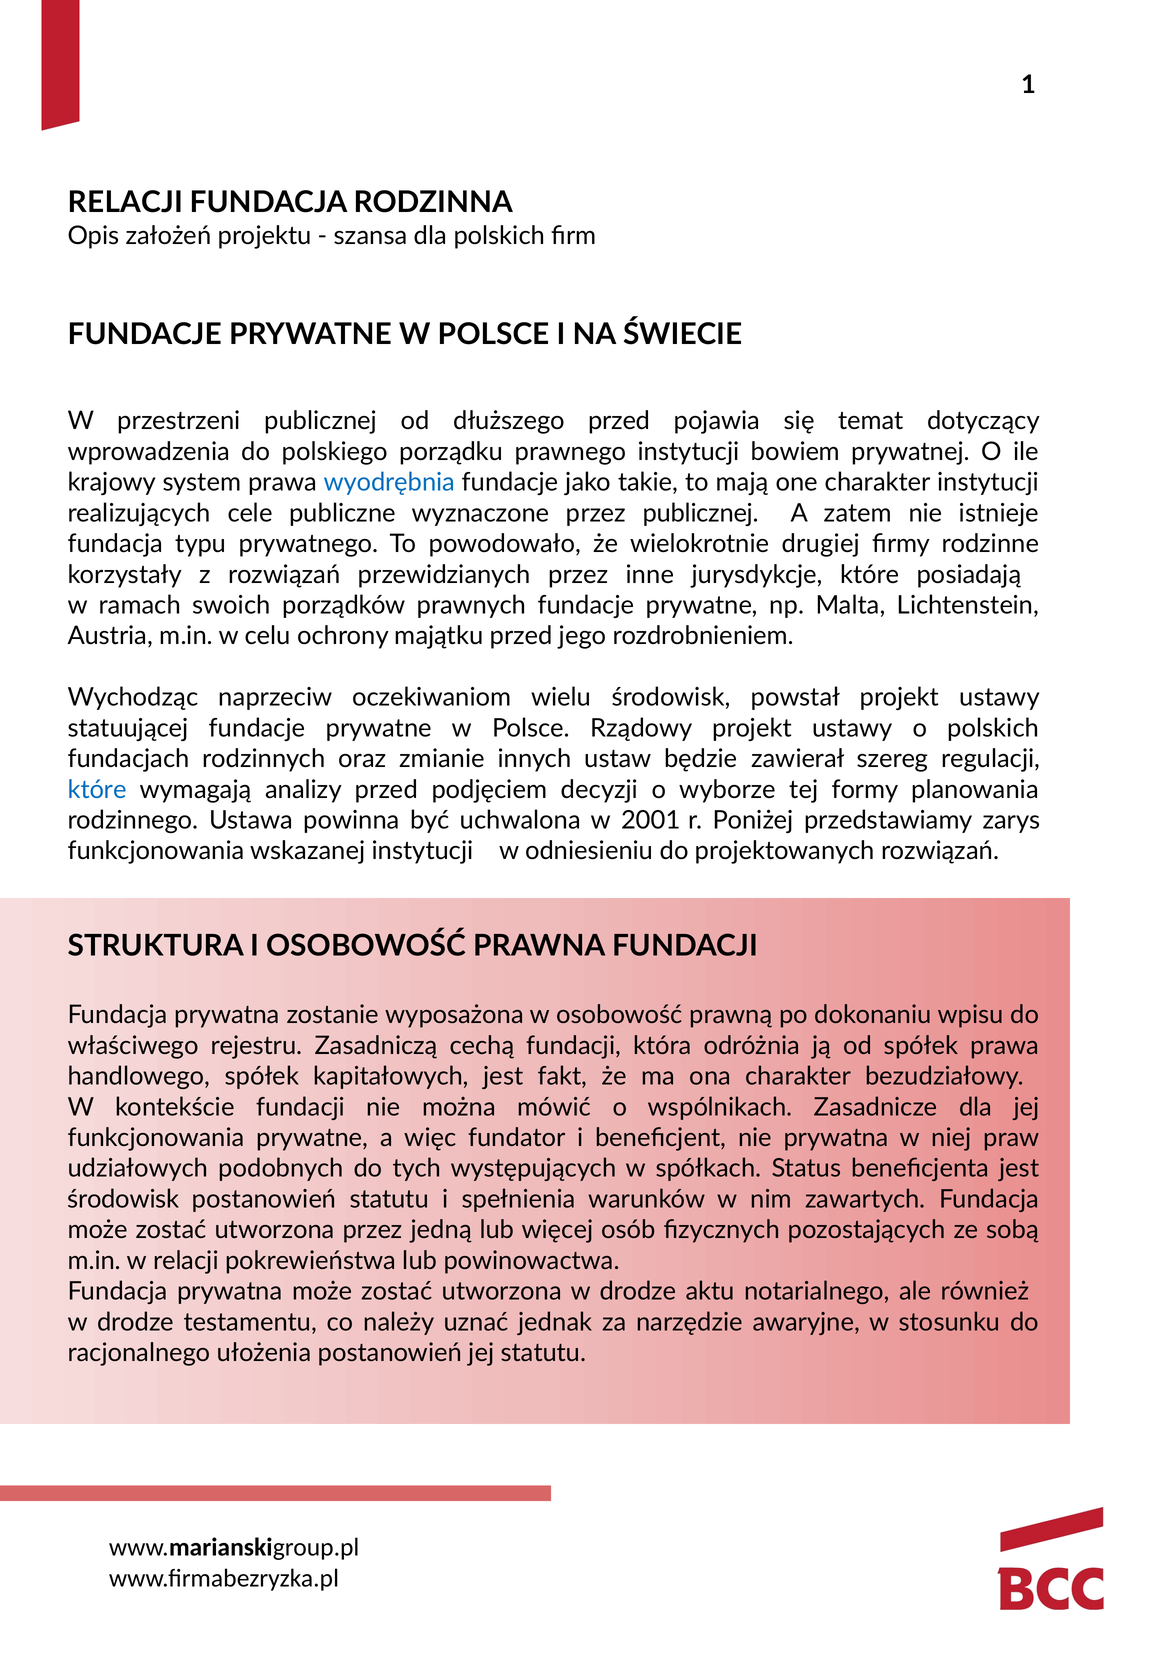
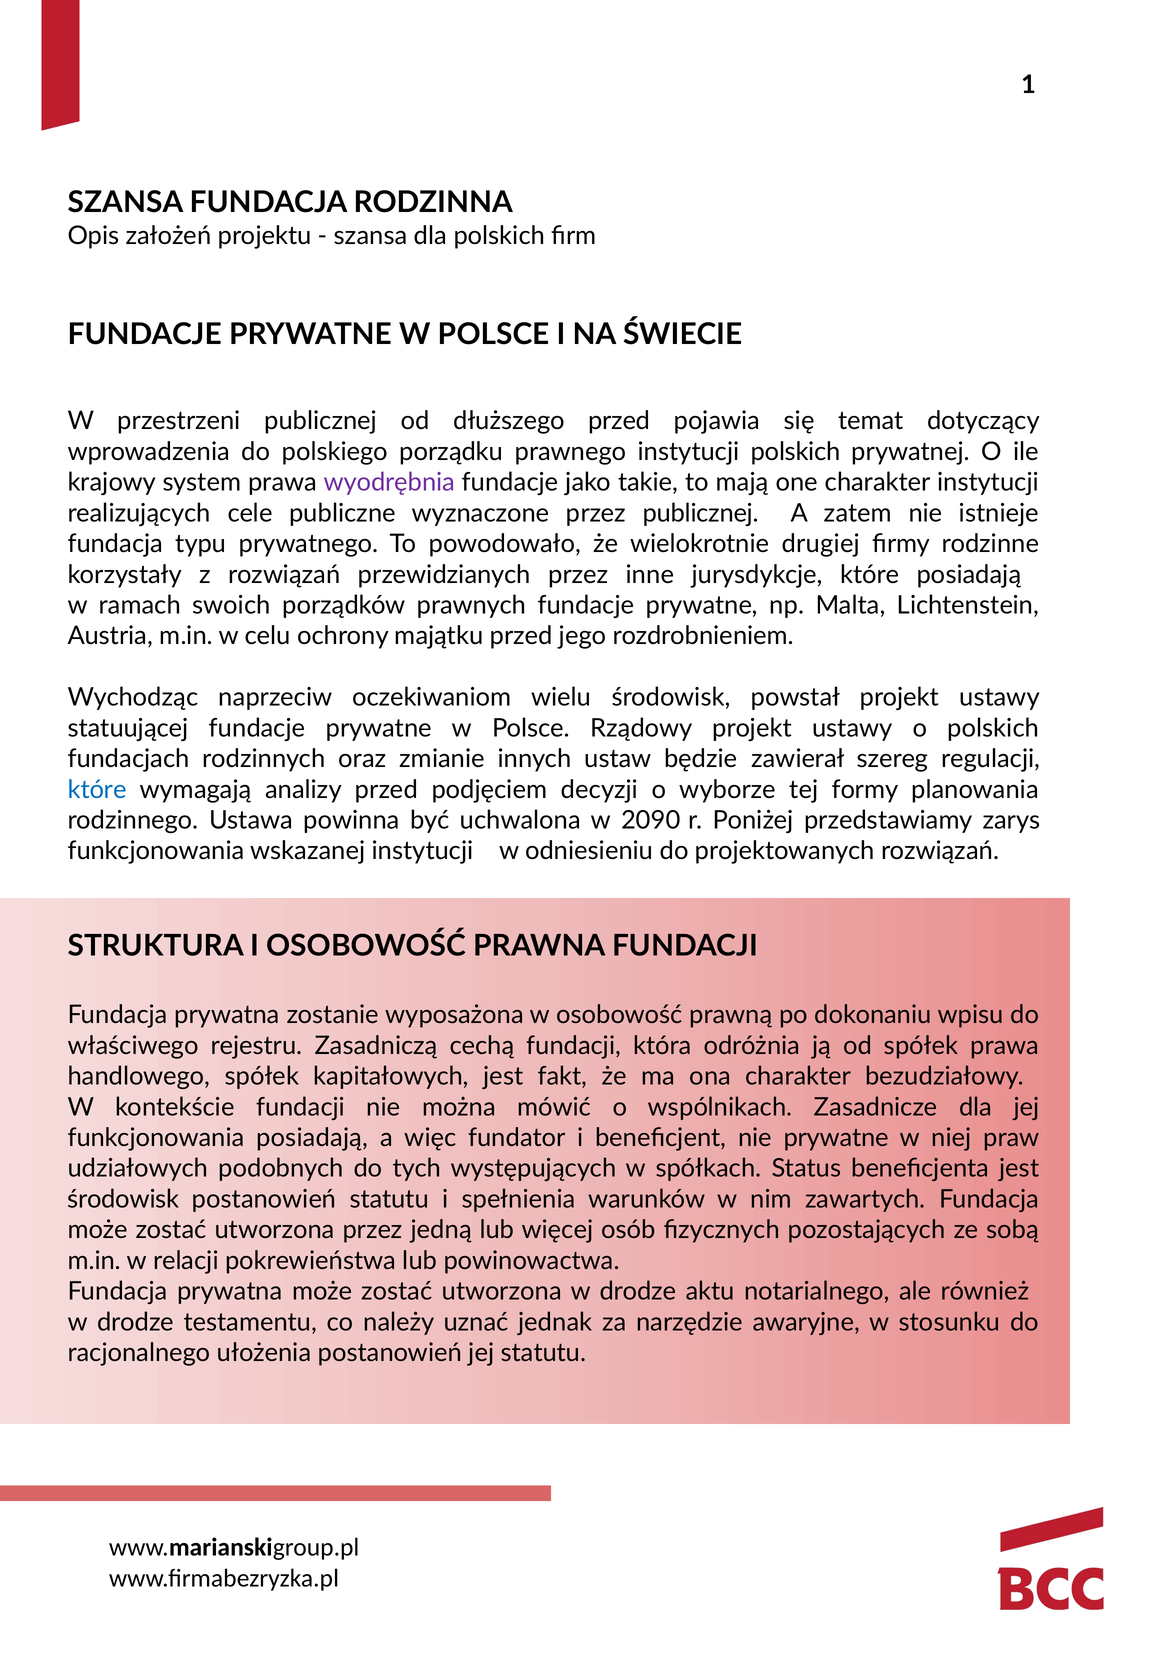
RELACJI at (125, 203): RELACJI -> SZANSA
instytucji bowiem: bowiem -> polskich
wyodrębnia colour: blue -> purple
2001: 2001 -> 2090
funkcjonowania prywatne: prywatne -> posiadają
nie prywatna: prywatna -> prywatne
